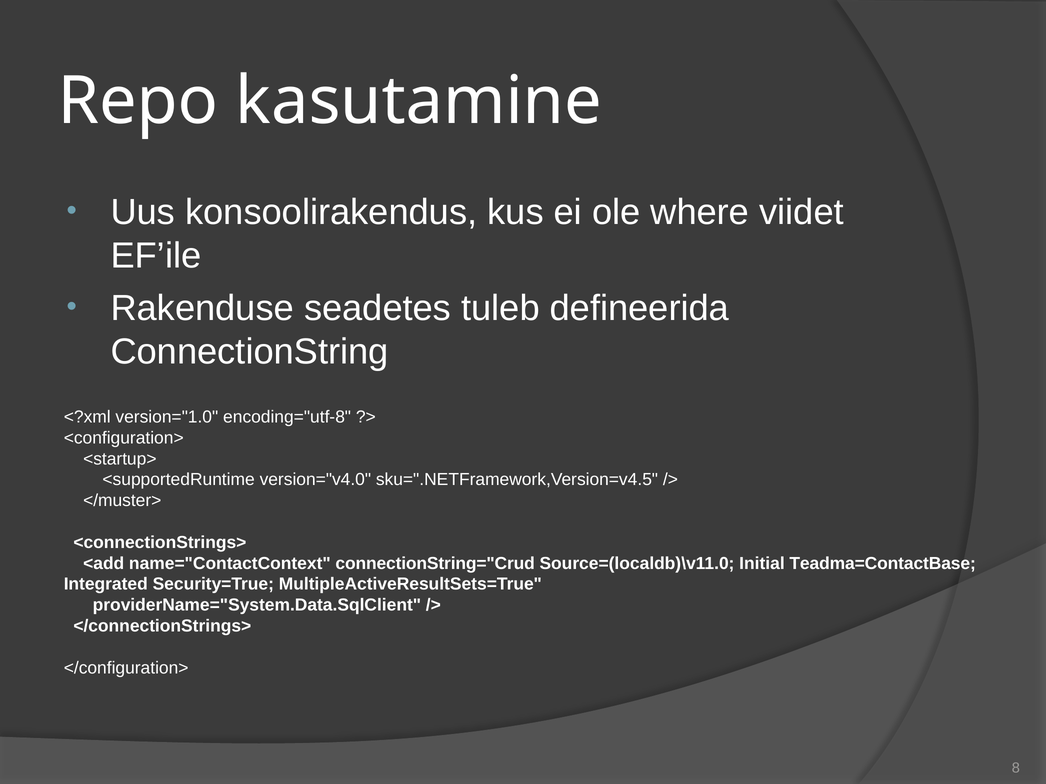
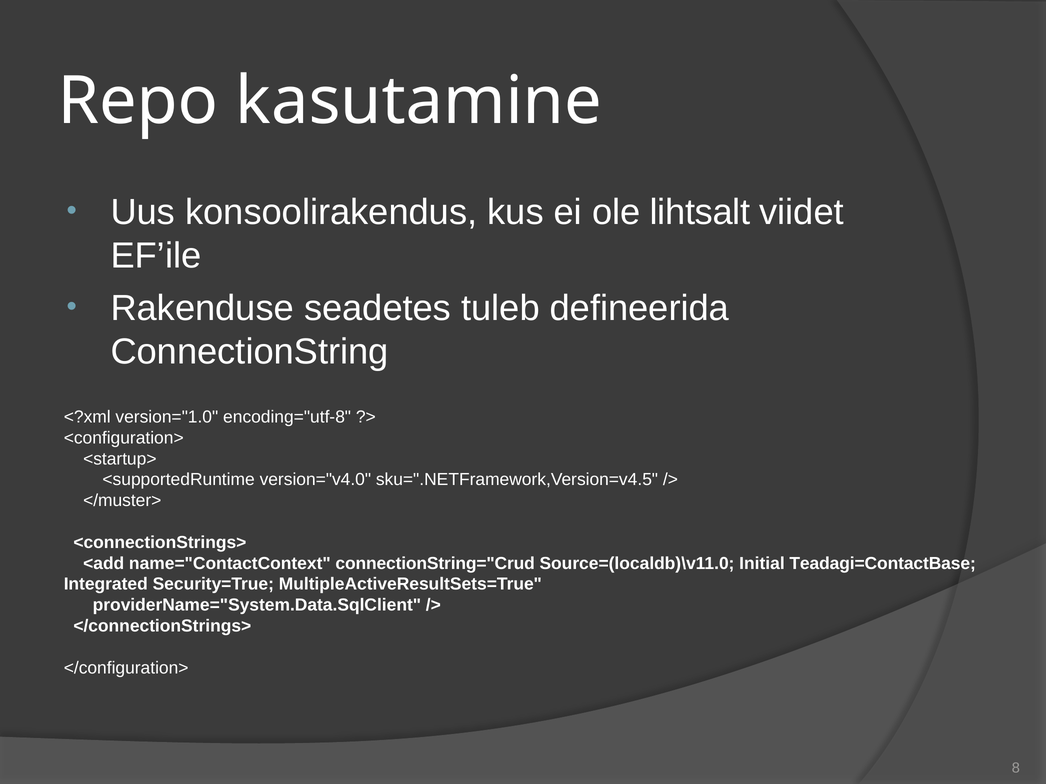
where: where -> lihtsalt
Teadma=ContactBase: Teadma=ContactBase -> Teadagi=ContactBase
